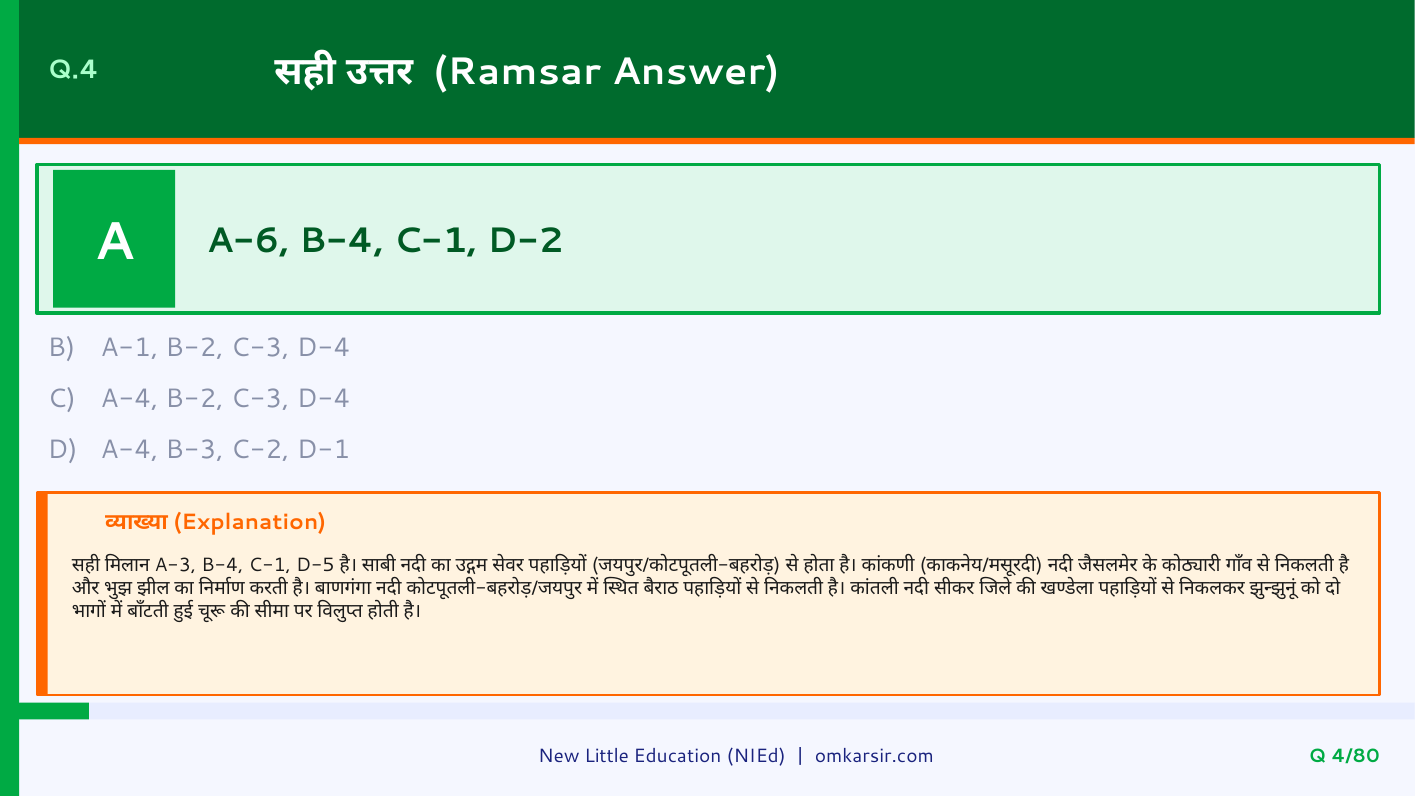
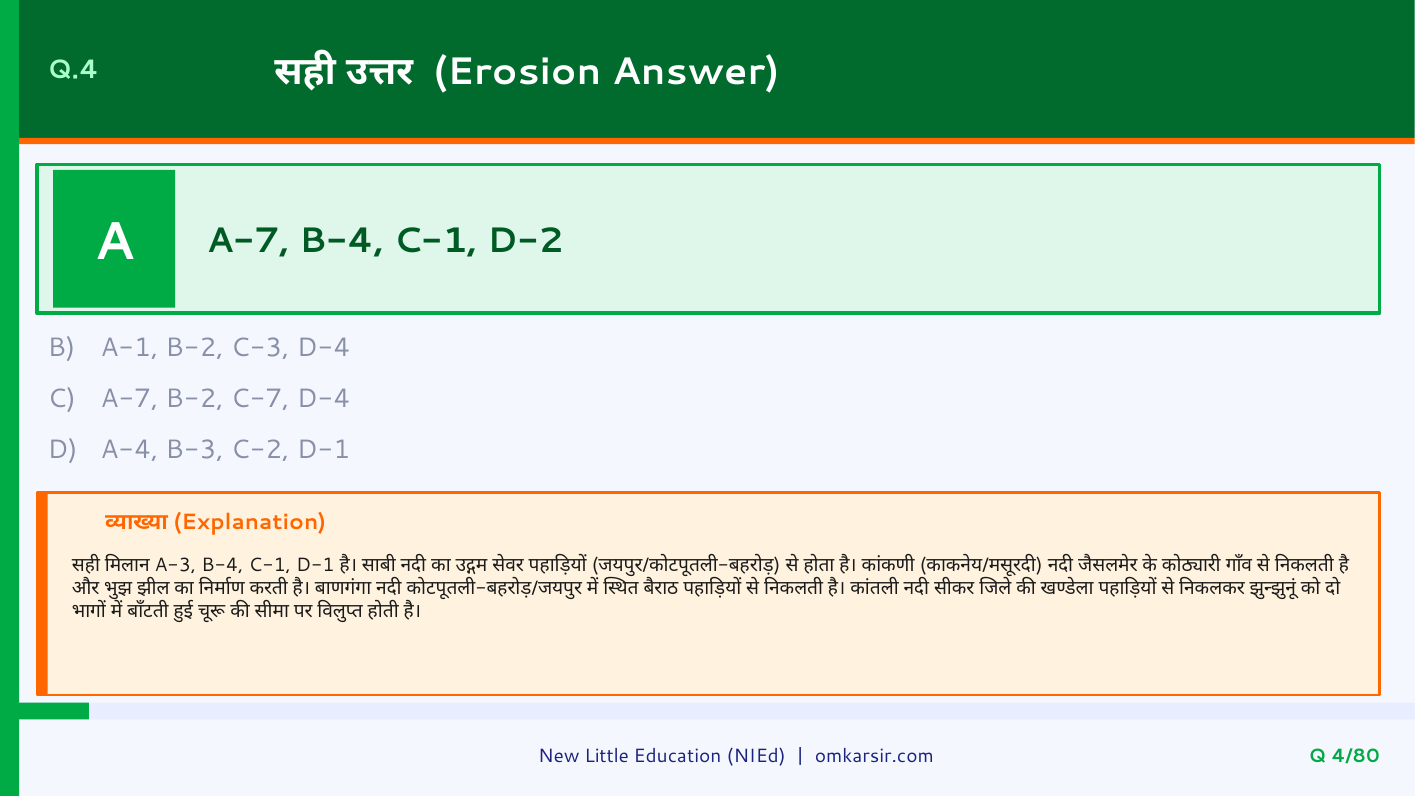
Ramsar: Ramsar -> Erosion
A A-6: A-6 -> A-7
C A-4: A-4 -> A-7
C-3 at (260, 399): C-3 -> C-7
C-1 D-5: D-5 -> D-1
